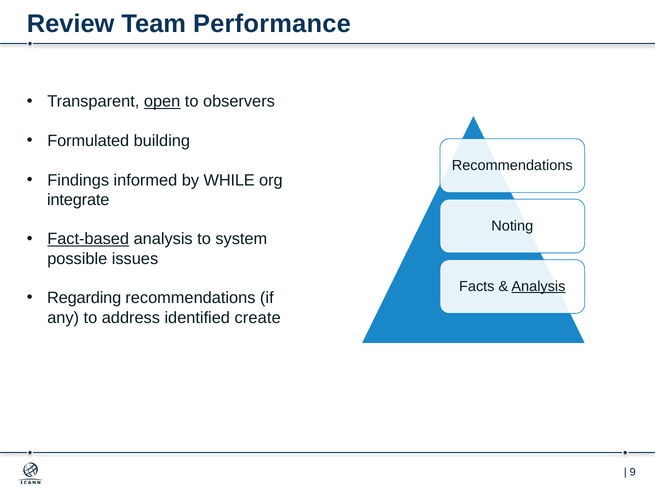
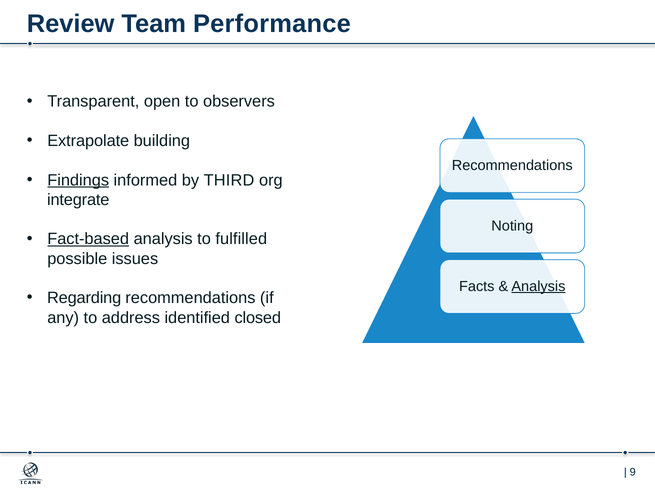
open underline: present -> none
Formulated: Formulated -> Extrapolate
Findings underline: none -> present
WHILE: WHILE -> THIRD
system: system -> fulfilled
create: create -> closed
